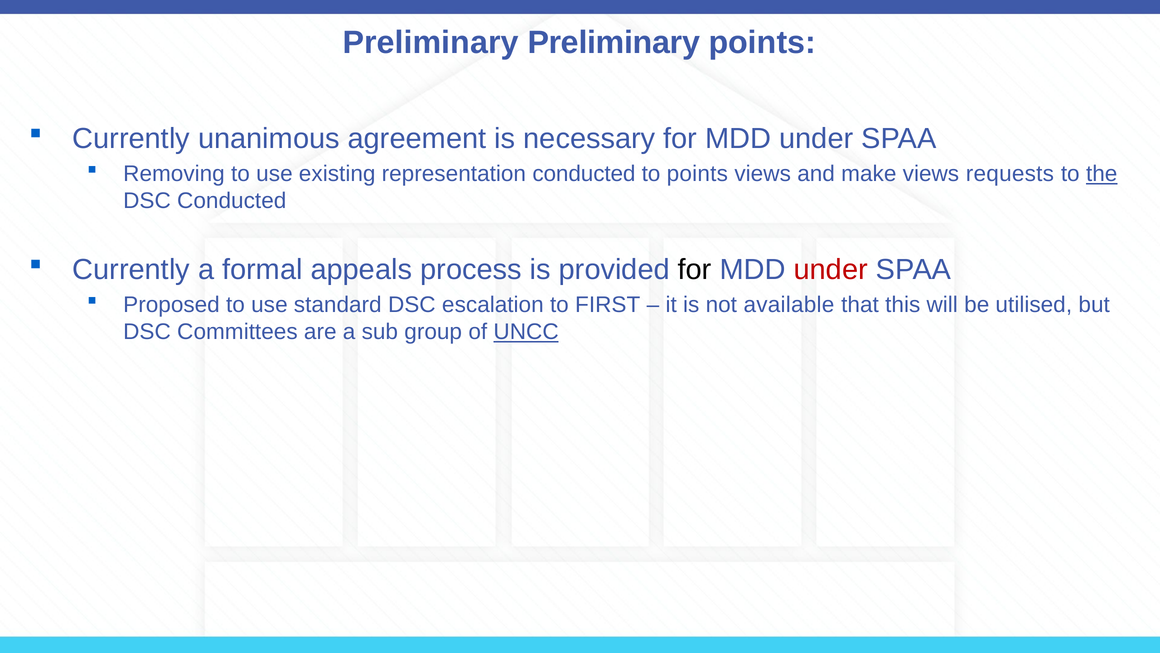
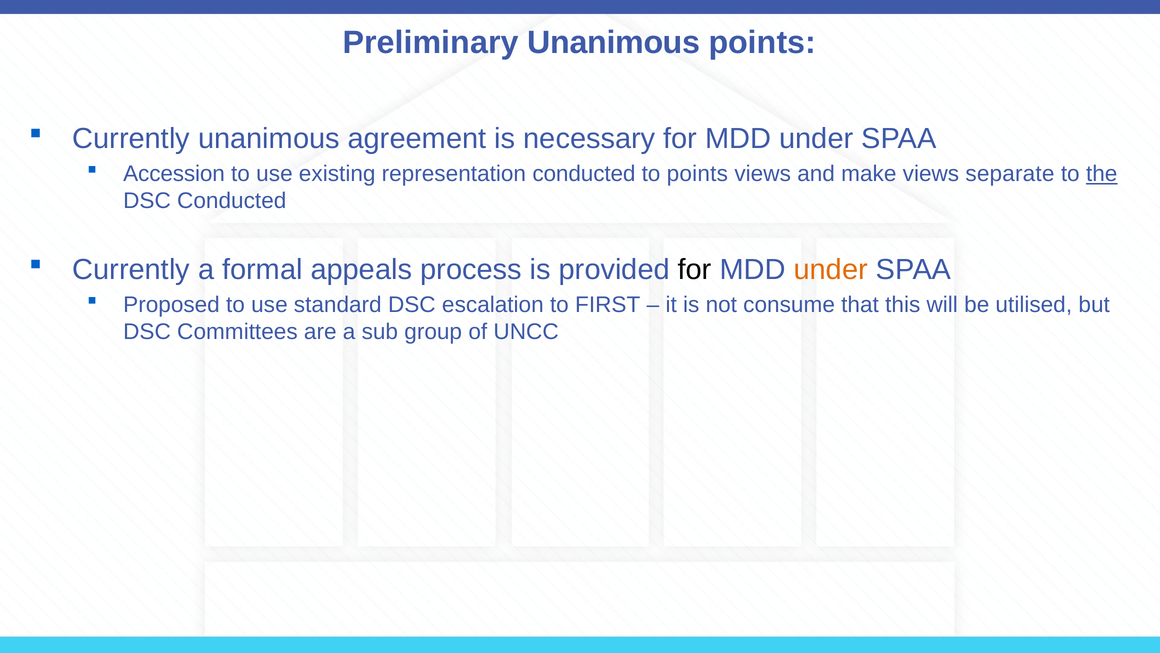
Preliminary Preliminary: Preliminary -> Unanimous
Removing: Removing -> Accession
requests: requests -> separate
under at (831, 270) colour: red -> orange
available: available -> consume
UNCC underline: present -> none
